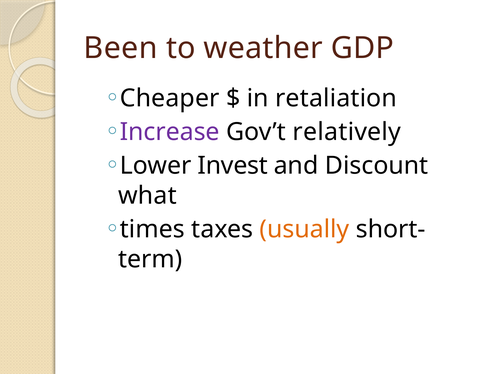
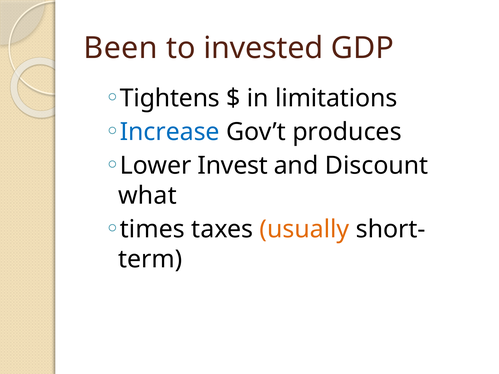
weather: weather -> invested
Cheaper: Cheaper -> Tightens
retaliation: retaliation -> limitations
Increase colour: purple -> blue
relatively: relatively -> produces
